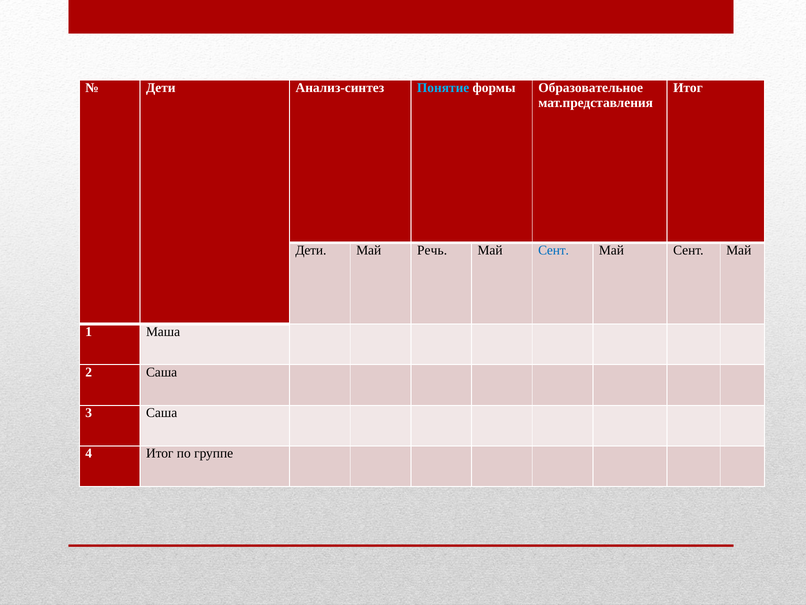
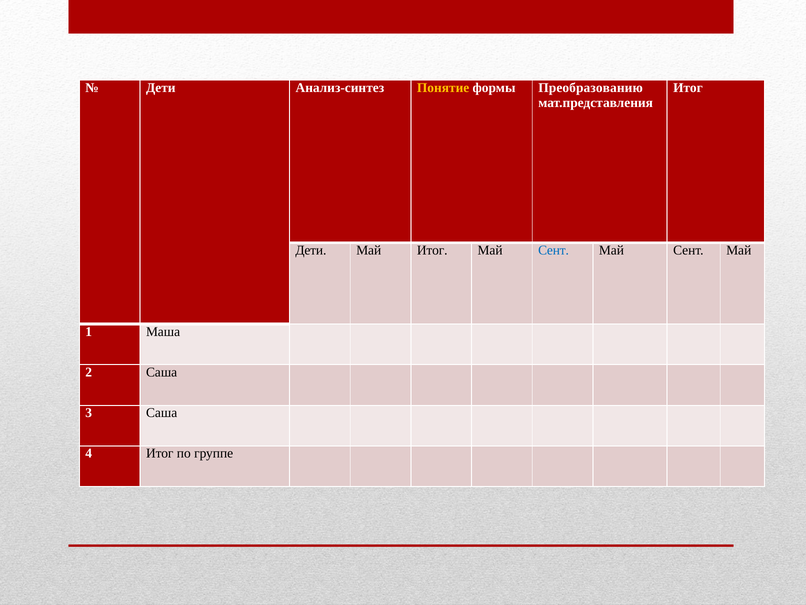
Понятие colour: light blue -> yellow
Образовательное: Образовательное -> Преобразованию
Май Речь: Речь -> Итог
